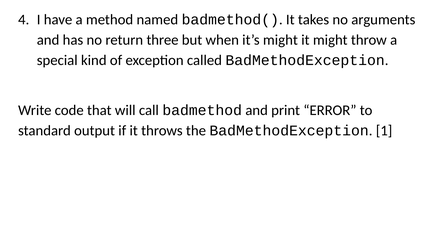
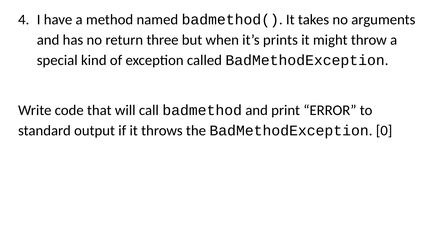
it’s might: might -> prints
1: 1 -> 0
